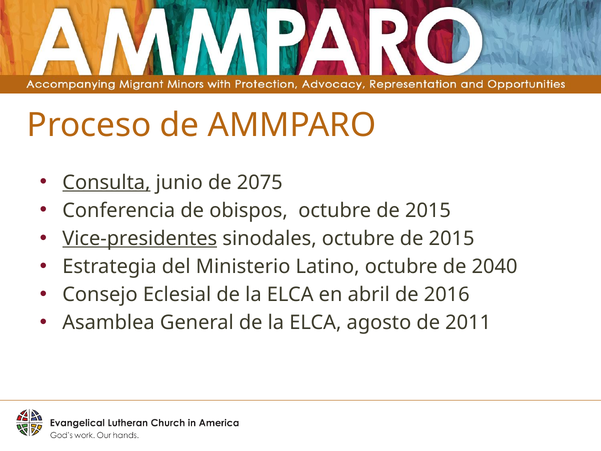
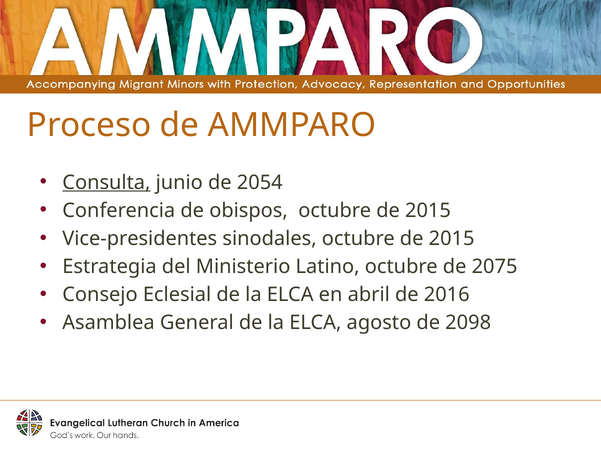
2075: 2075 -> 2054
Vice-presidentes underline: present -> none
2040: 2040 -> 2075
2011: 2011 -> 2098
